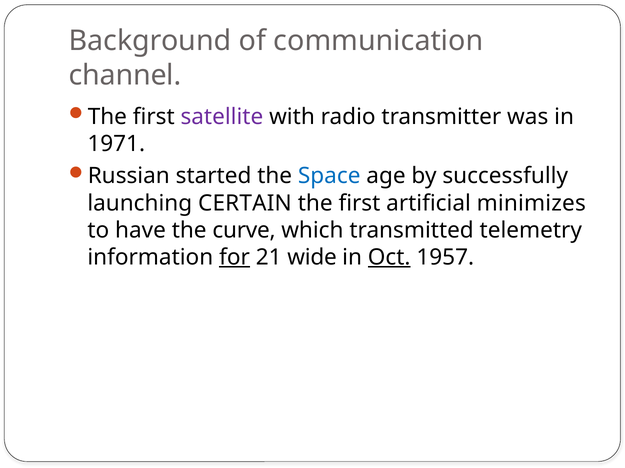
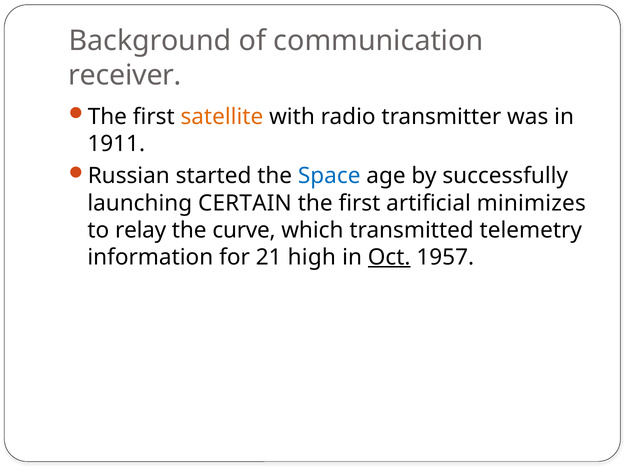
channel: channel -> receiver
satellite colour: purple -> orange
1971: 1971 -> 1911
have: have -> relay
for underline: present -> none
wide: wide -> high
